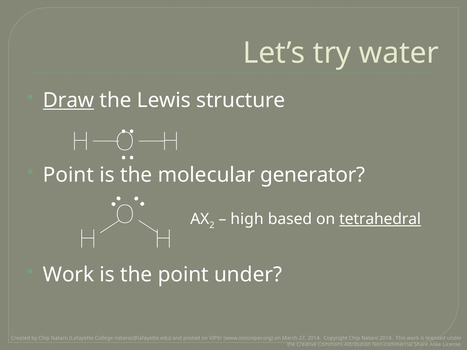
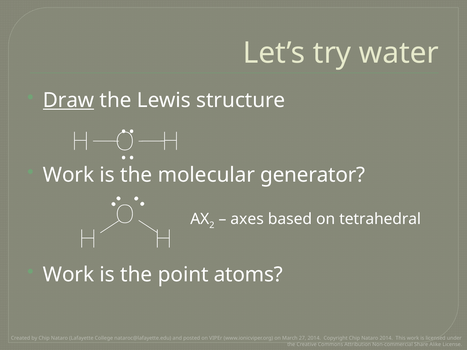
Point at (68, 175): Point -> Work
high: high -> axes
tetrahedral underline: present -> none
point under: under -> atoms
